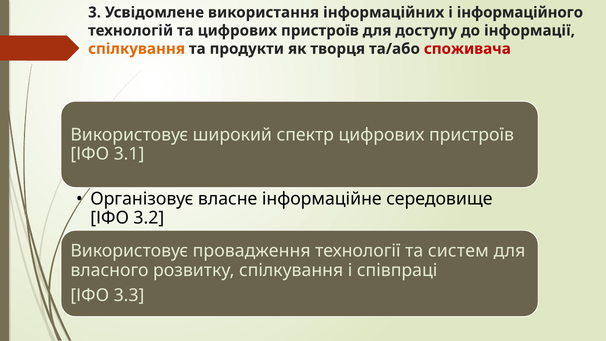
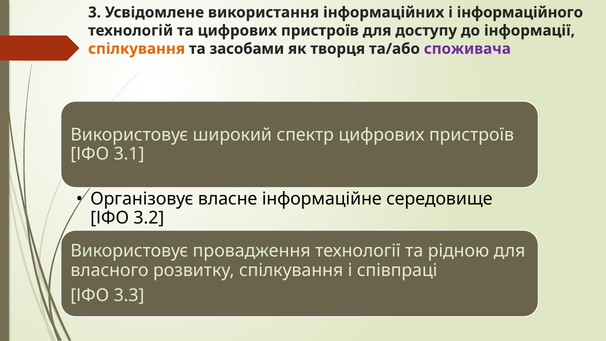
продукти: продукти -> засобами
споживача colour: red -> purple
систем: систем -> рідною
